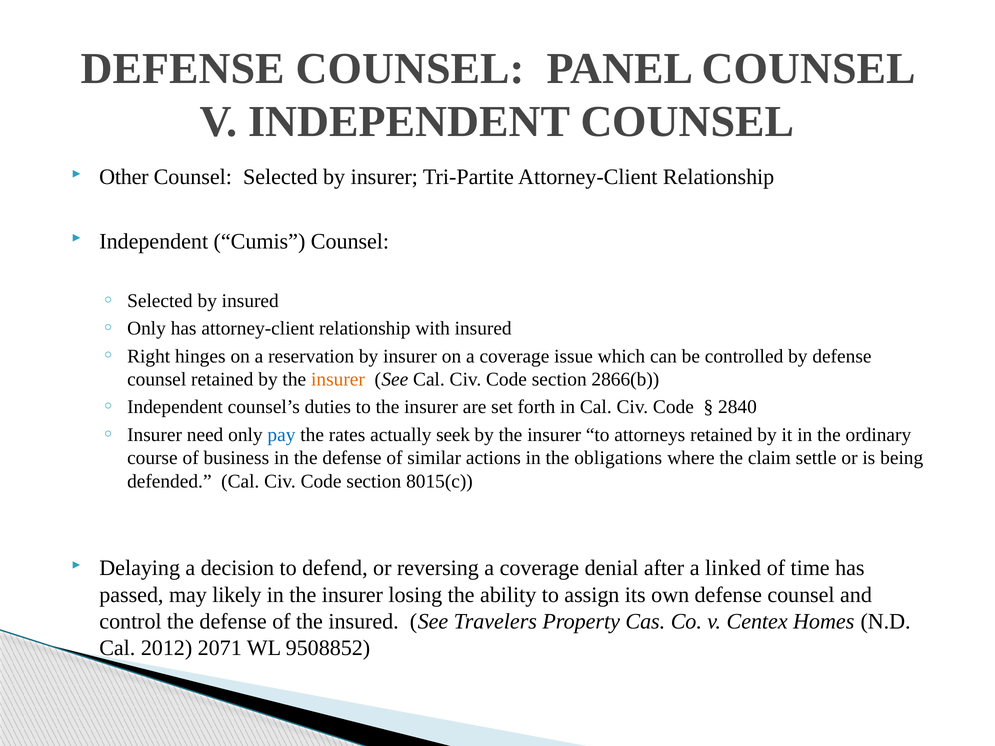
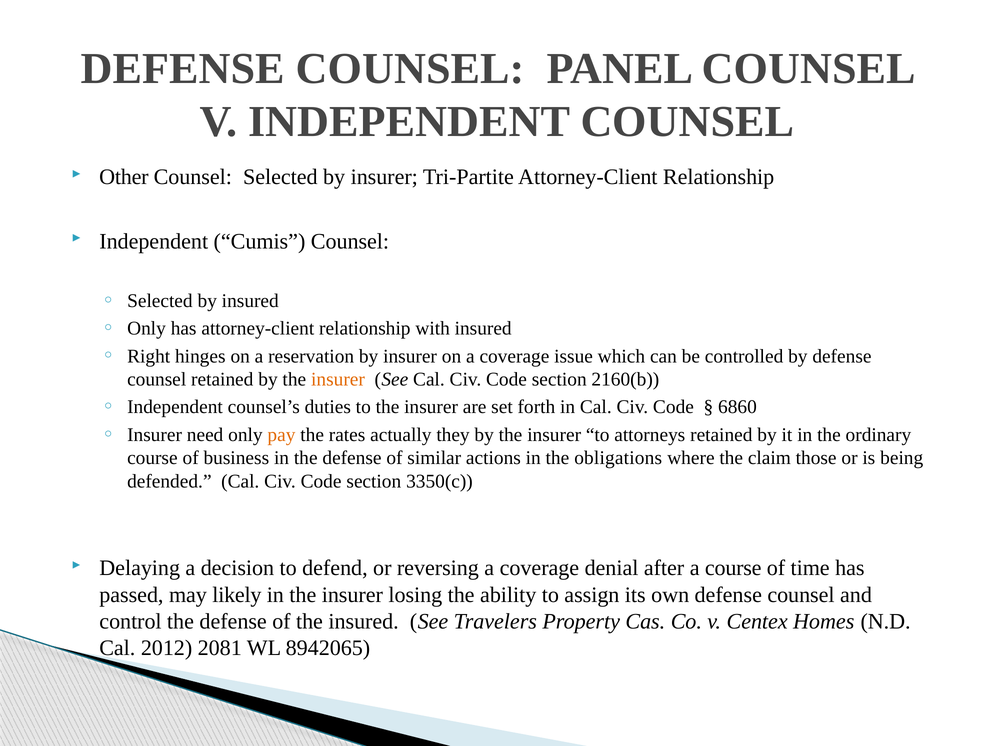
2866(b: 2866(b -> 2160(b
2840: 2840 -> 6860
pay colour: blue -> orange
seek: seek -> they
settle: settle -> those
8015(c: 8015(c -> 3350(c
a linked: linked -> course
2071: 2071 -> 2081
9508852: 9508852 -> 8942065
